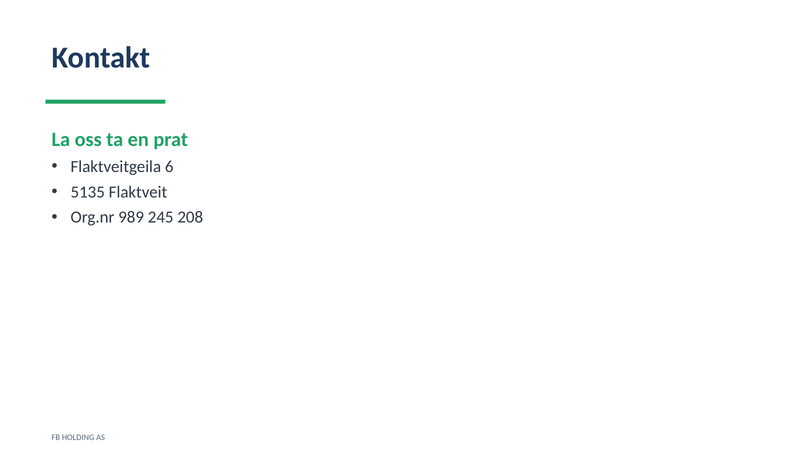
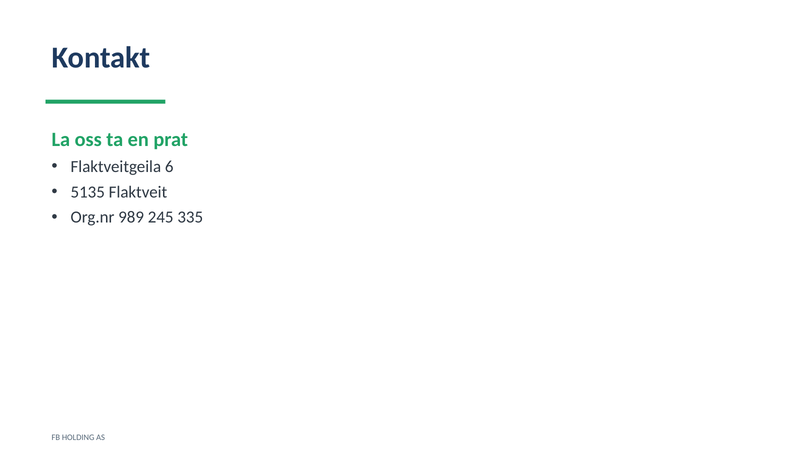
208: 208 -> 335
